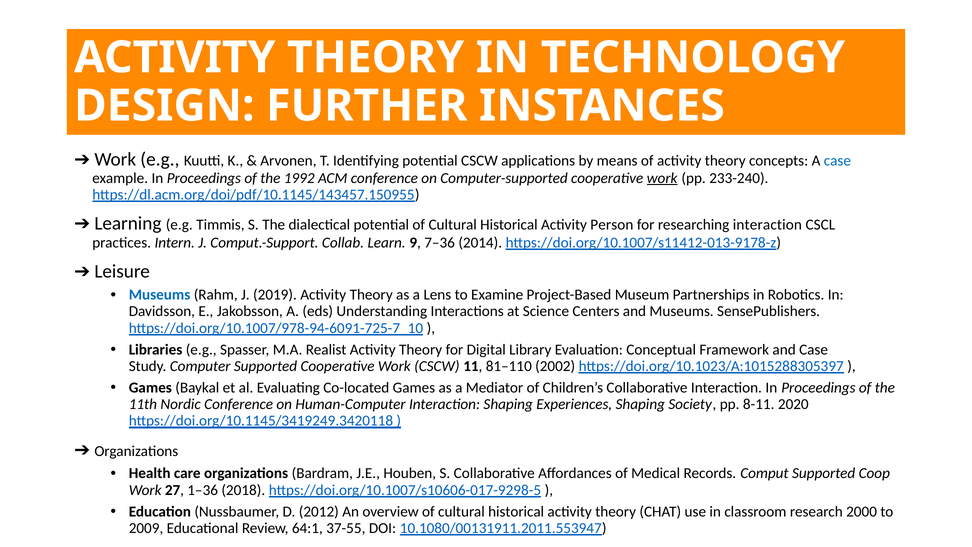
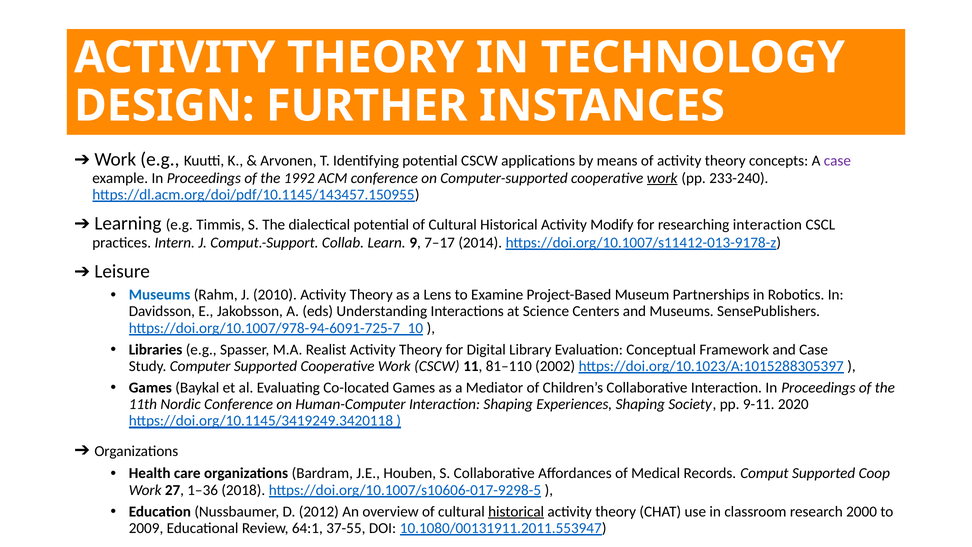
case at (837, 161) colour: blue -> purple
Person: Person -> Modify
7–36: 7–36 -> 7–17
2019: 2019 -> 2010
8-11: 8-11 -> 9-11
historical at (516, 511) underline: none -> present
